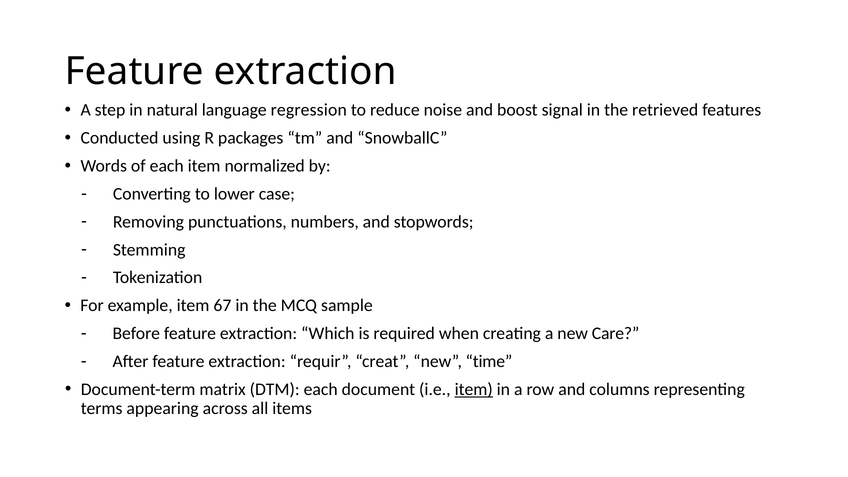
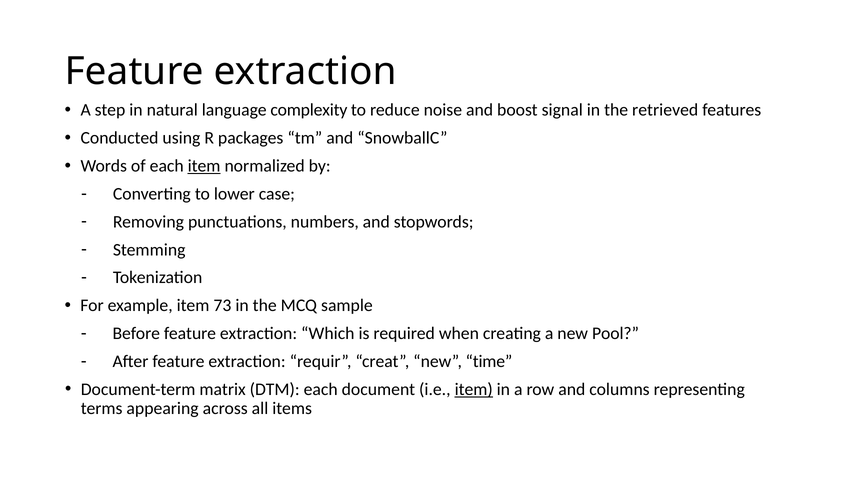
regression: regression -> complexity
item at (204, 166) underline: none -> present
67: 67 -> 73
Care: Care -> Pool
